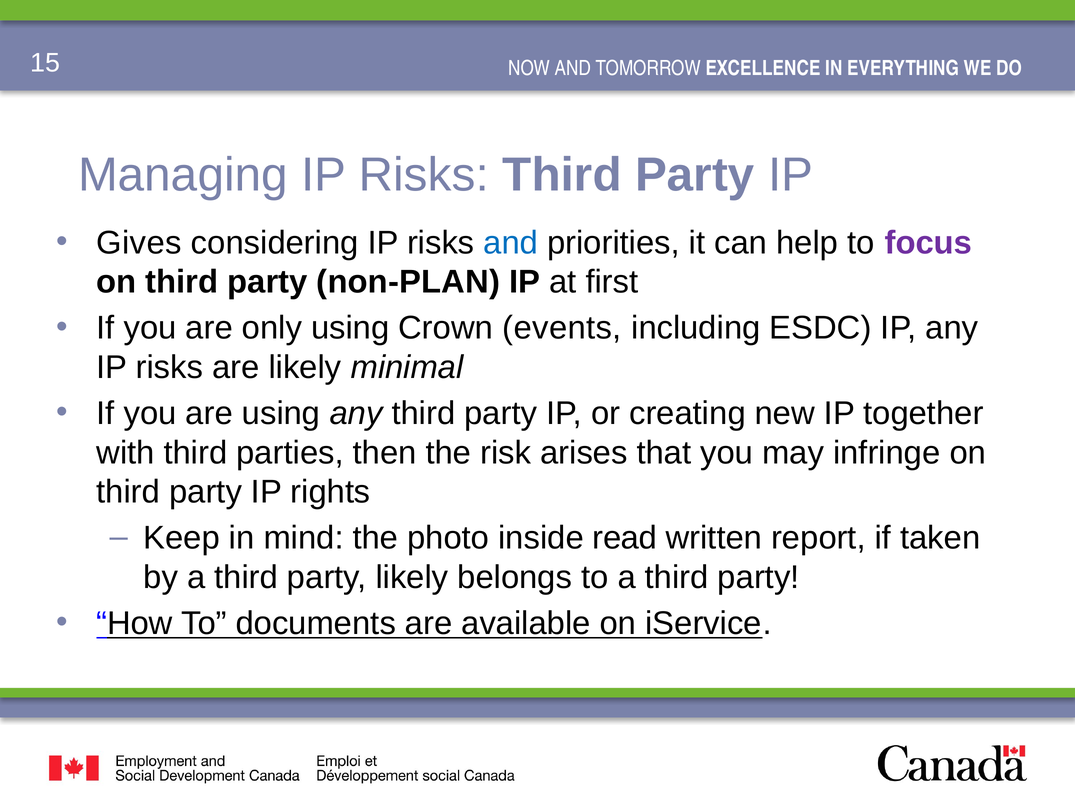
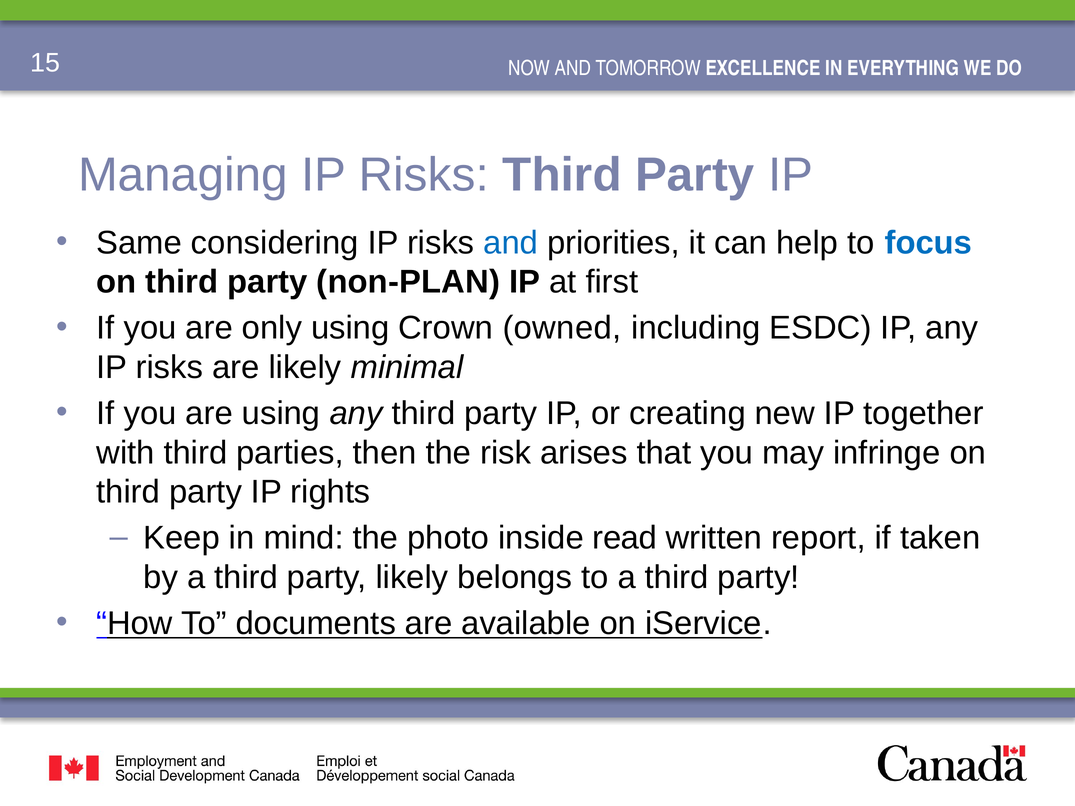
Gives: Gives -> Same
focus colour: purple -> blue
events: events -> owned
